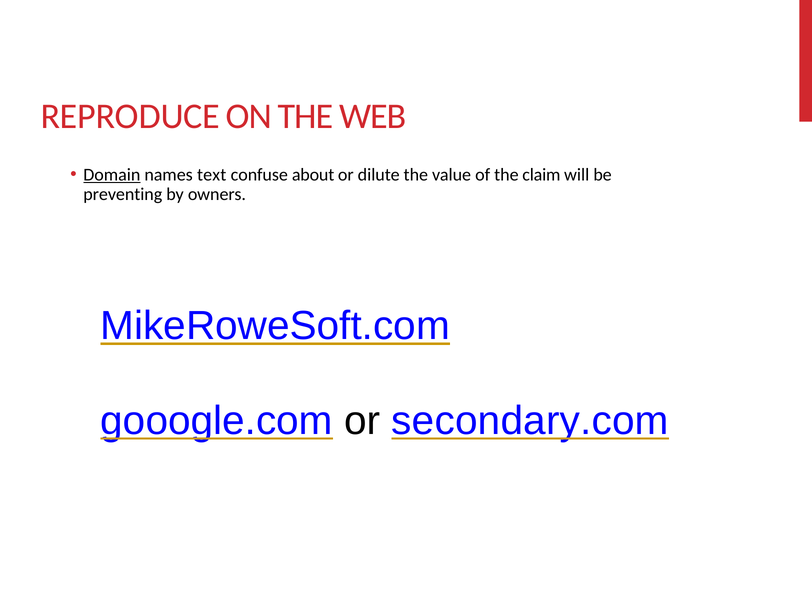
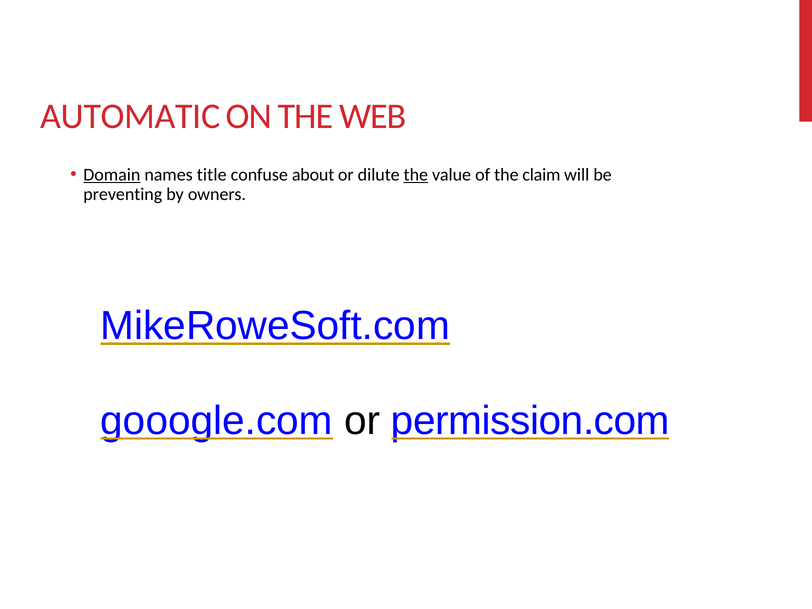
REPRODUCE: REPRODUCE -> AUTOMATIC
text: text -> title
the at (416, 175) underline: none -> present
secondary.com: secondary.com -> permission.com
